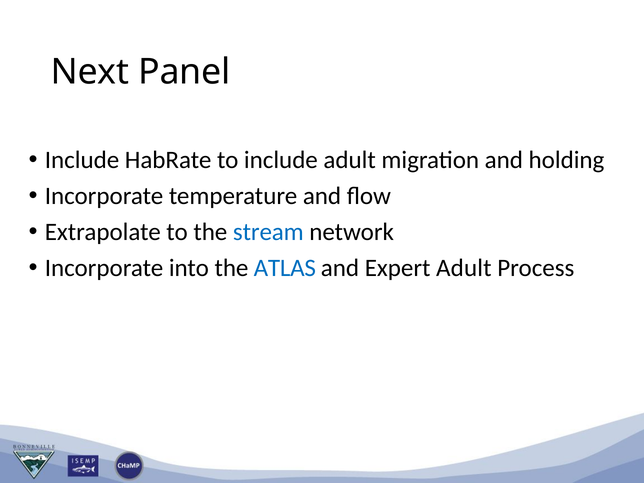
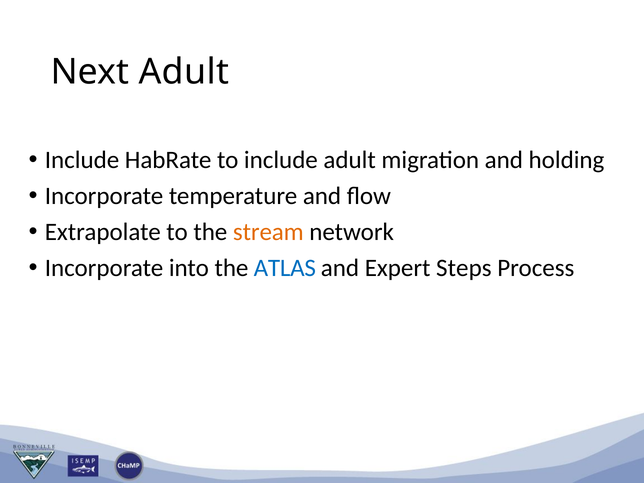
Next Panel: Panel -> Adult
stream colour: blue -> orange
Expert Adult: Adult -> Steps
